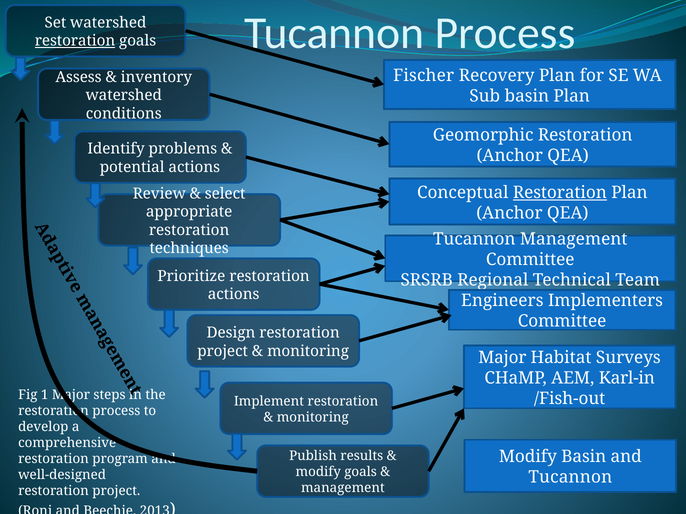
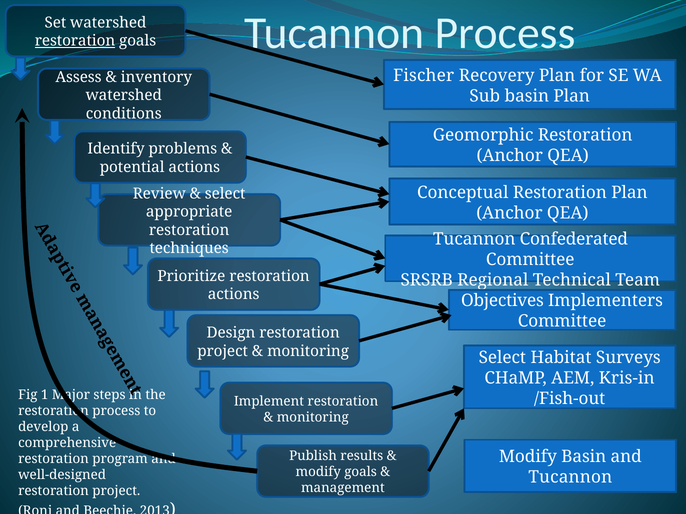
Restoration at (560, 193) underline: present -> none
Tucannon Management: Management -> Confederated
Engineers: Engineers -> Objectives
Major at (502, 358): Major -> Select
Karl-in: Karl-in -> Kris-in
